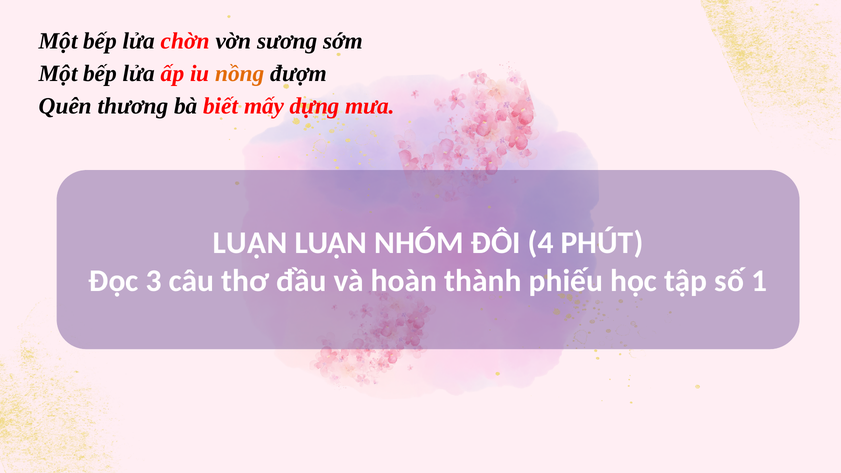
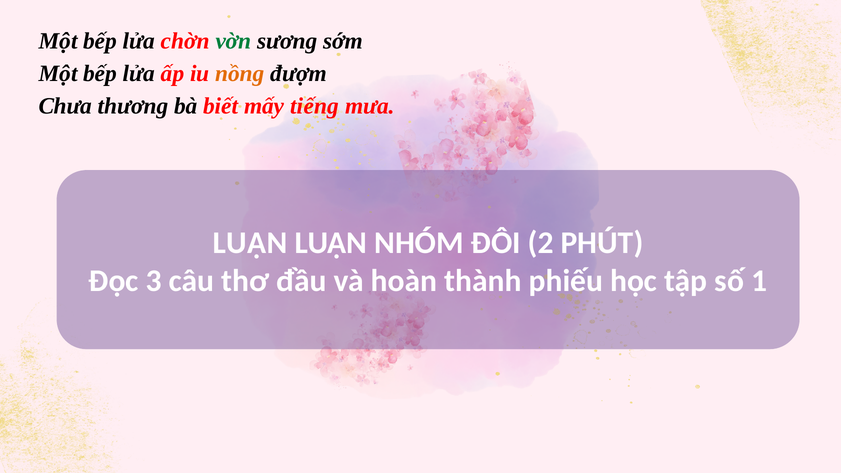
vờn colour: black -> green
Quên: Quên -> Chưa
dựng: dựng -> tiếng
4: 4 -> 2
